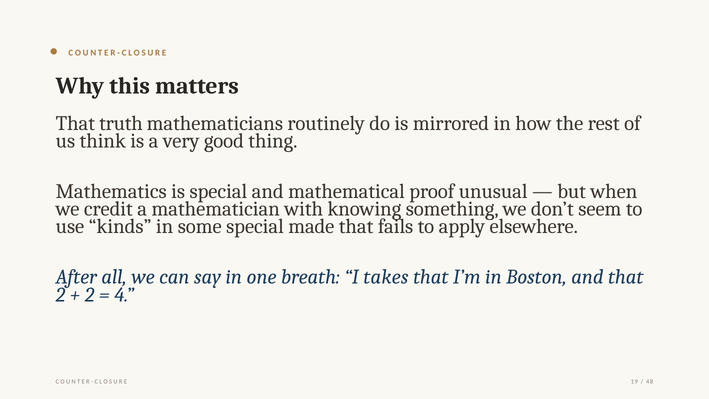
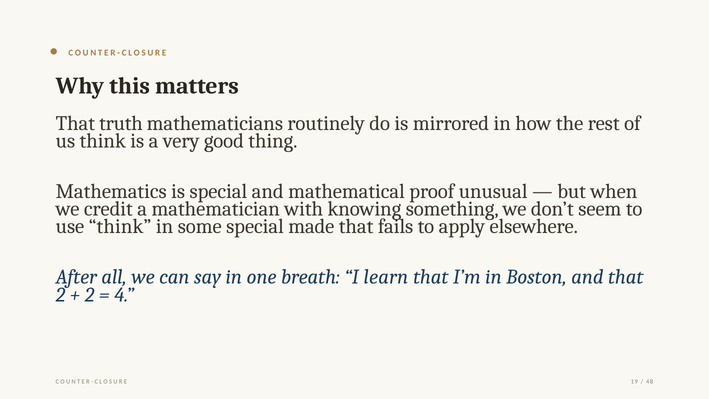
use kinds: kinds -> think
takes: takes -> learn
